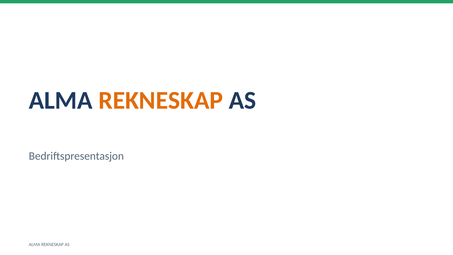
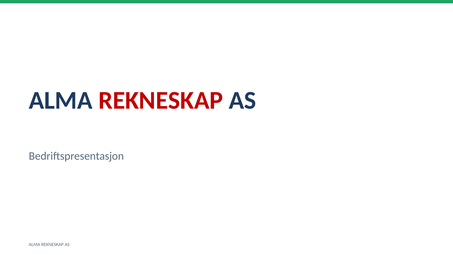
REKNESKAP at (161, 100) colour: orange -> red
